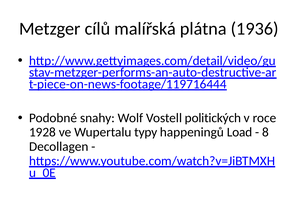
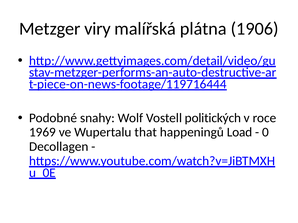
cílů: cílů -> viry
1936: 1936 -> 1906
1928: 1928 -> 1969
typy: typy -> that
8: 8 -> 0
